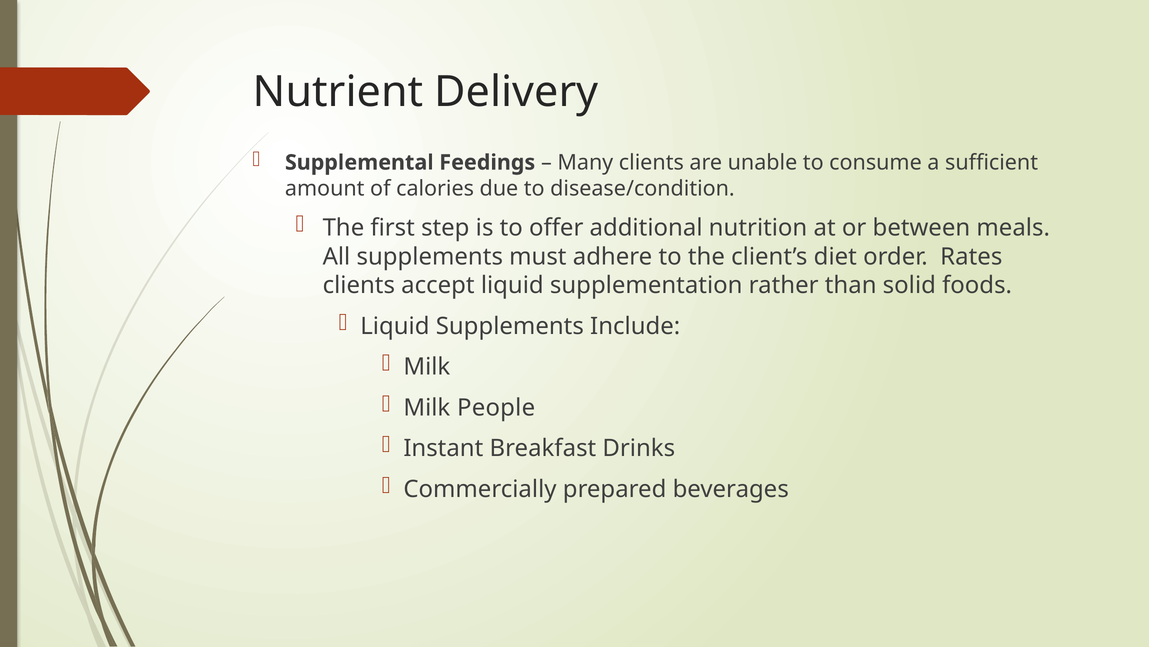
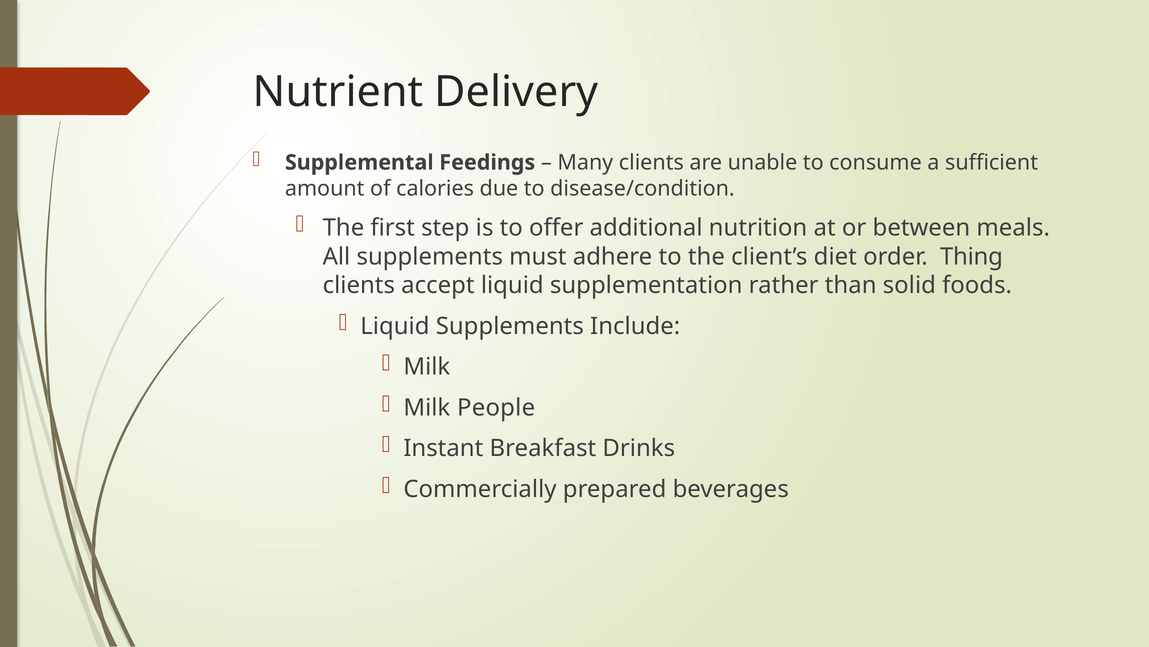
Rates: Rates -> Thing
